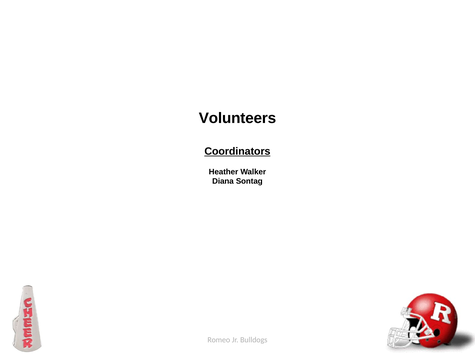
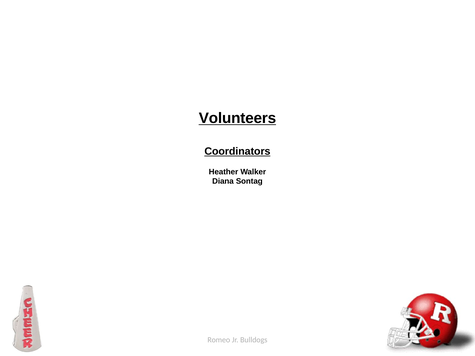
Volunteers underline: none -> present
